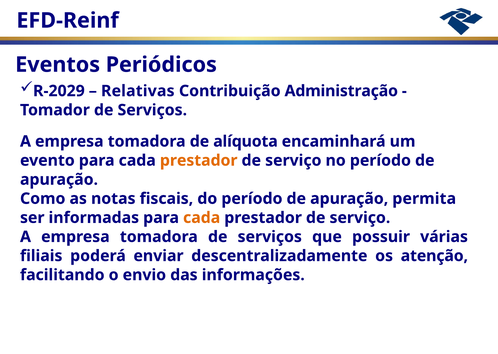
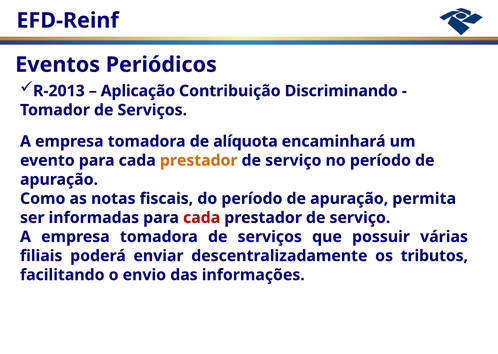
R-2029: R-2029 -> R-2013
Relativas: Relativas -> Aplicação
Administração: Administração -> Discriminando
cada at (202, 217) colour: orange -> red
atenção: atenção -> tributos
